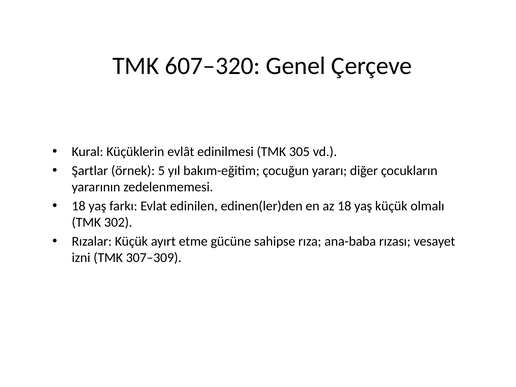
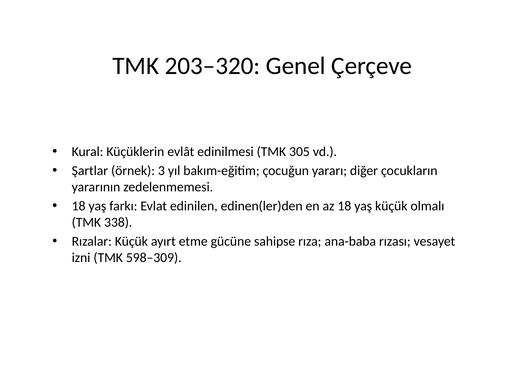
607–320: 607–320 -> 203–320
5: 5 -> 3
302: 302 -> 338
307–309: 307–309 -> 598–309
